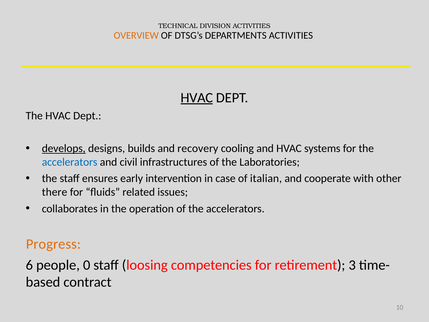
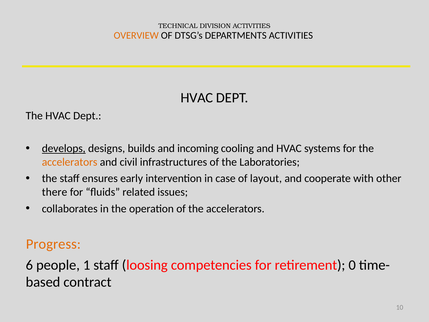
HVAC at (197, 98) underline: present -> none
recovery: recovery -> incoming
accelerators at (70, 162) colour: blue -> orange
italian: italian -> layout
0: 0 -> 1
3: 3 -> 0
